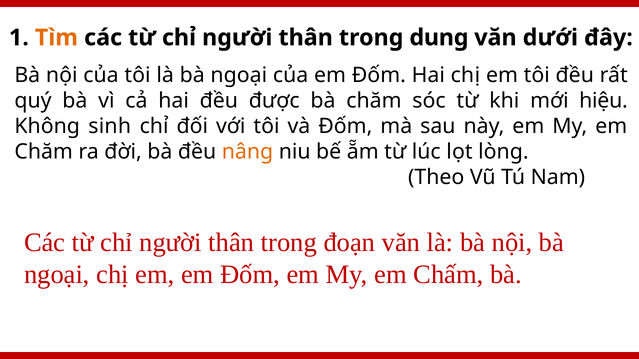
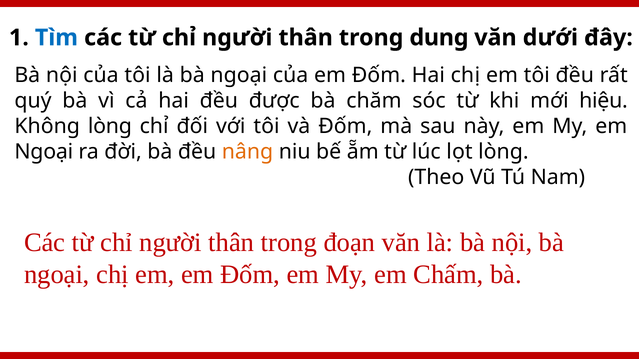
Tìm colour: orange -> blue
Không sinh: sinh -> lòng
Chăm at (44, 152): Chăm -> Ngoại
